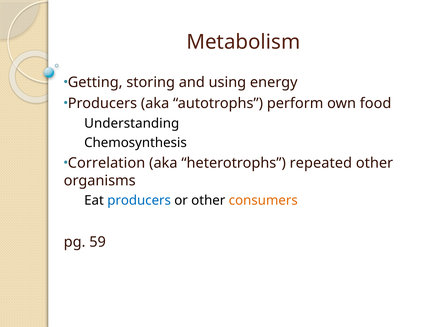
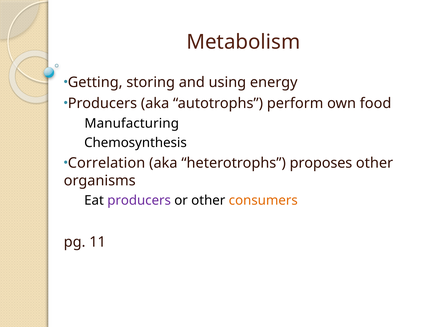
Understanding: Understanding -> Manufacturing
repeated: repeated -> proposes
producers at (139, 201) colour: blue -> purple
59: 59 -> 11
